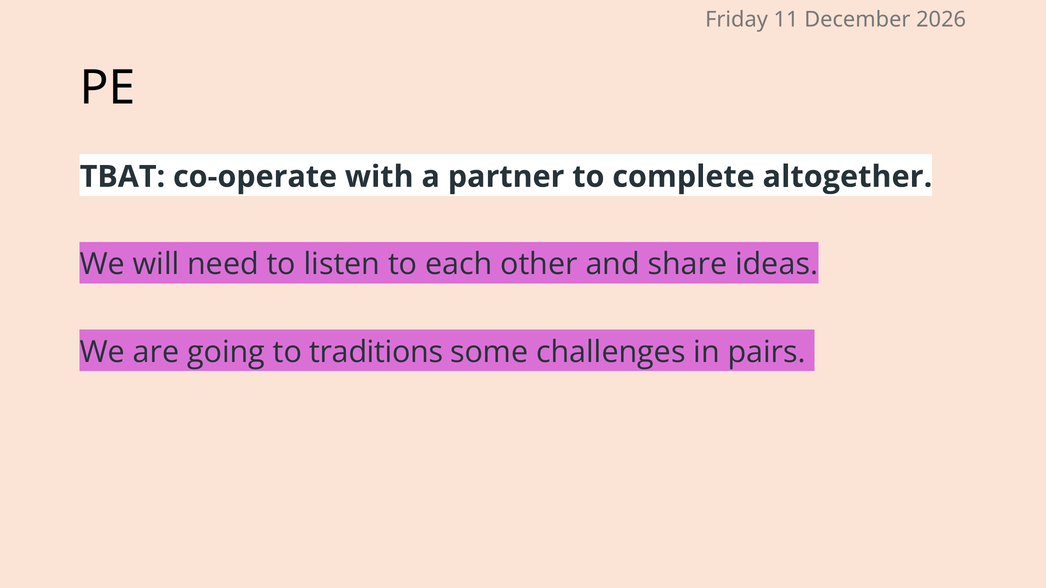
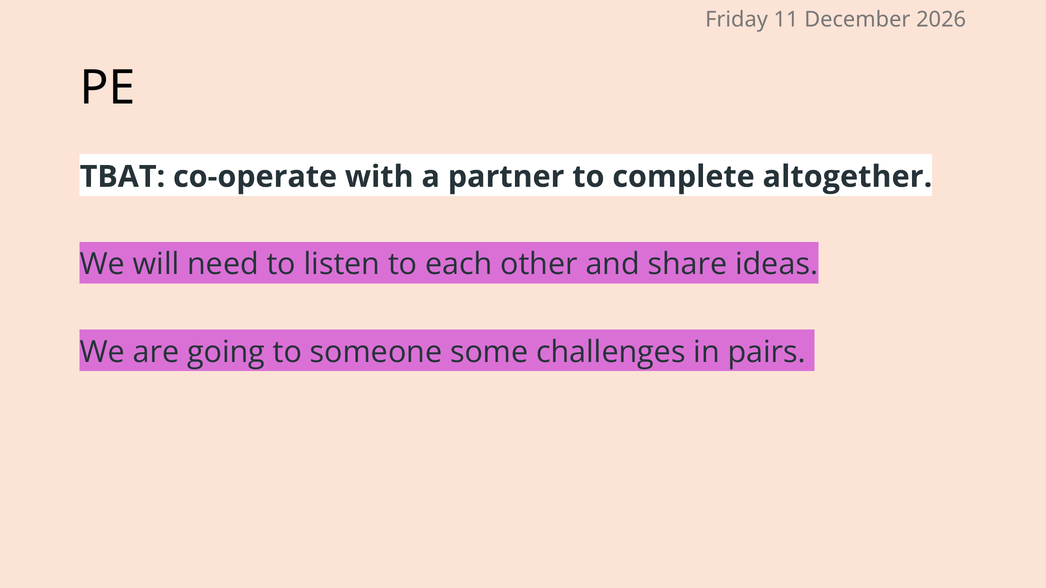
traditions: traditions -> someone
